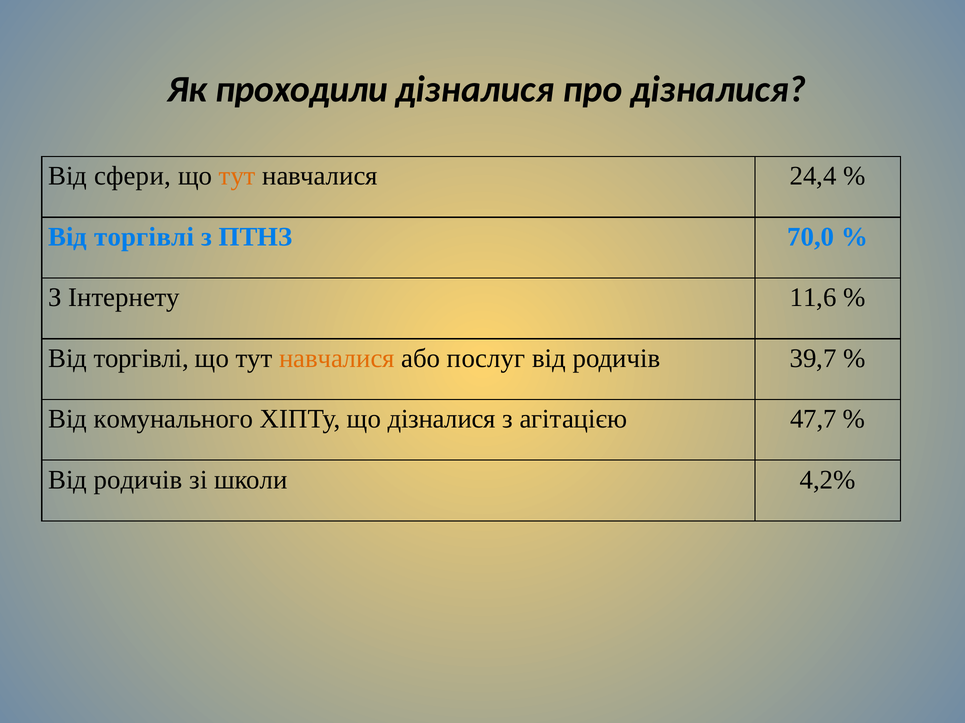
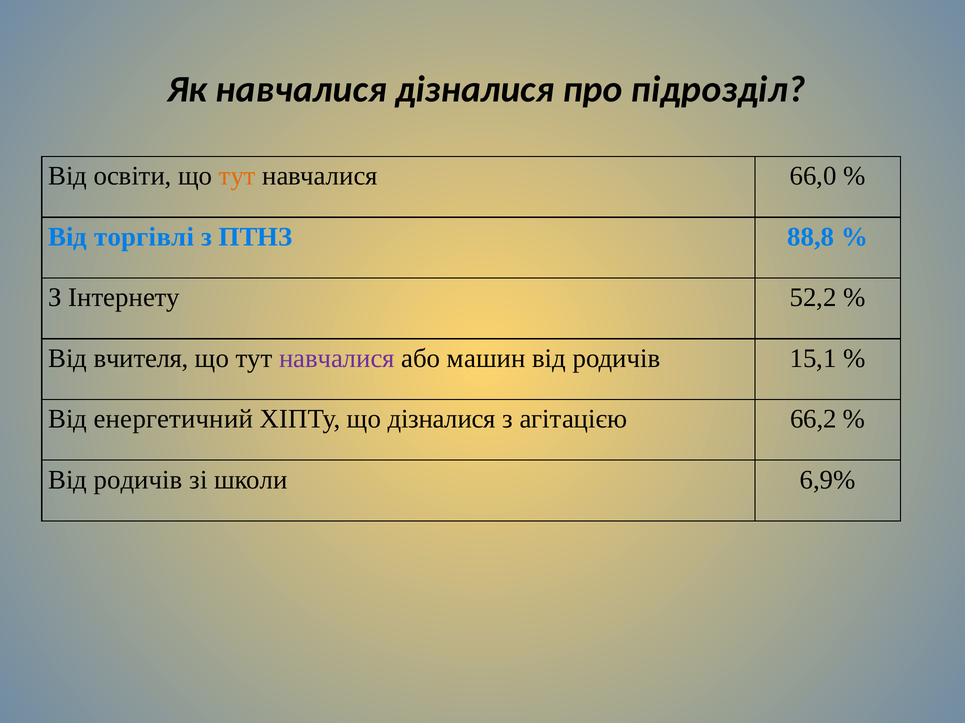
Як проходили: проходили -> навчалися
про дізналися: дізналися -> підрозділ
сфери: сфери -> освіти
24,4: 24,4 -> 66,0
70,0: 70,0 -> 88,8
11,6: 11,6 -> 52,2
торгівлі at (141, 359): торгівлі -> вчителя
навчалися at (337, 359) colour: orange -> purple
послуг: послуг -> машин
39,7: 39,7 -> 15,1
комунального: комунального -> енергетичний
47,7: 47,7 -> 66,2
4,2%: 4,2% -> 6,9%
